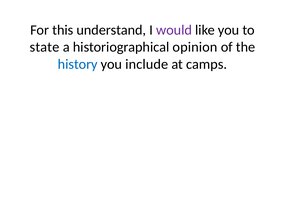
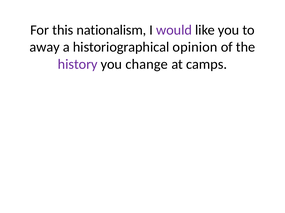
understand: understand -> nationalism
state: state -> away
history colour: blue -> purple
include: include -> change
